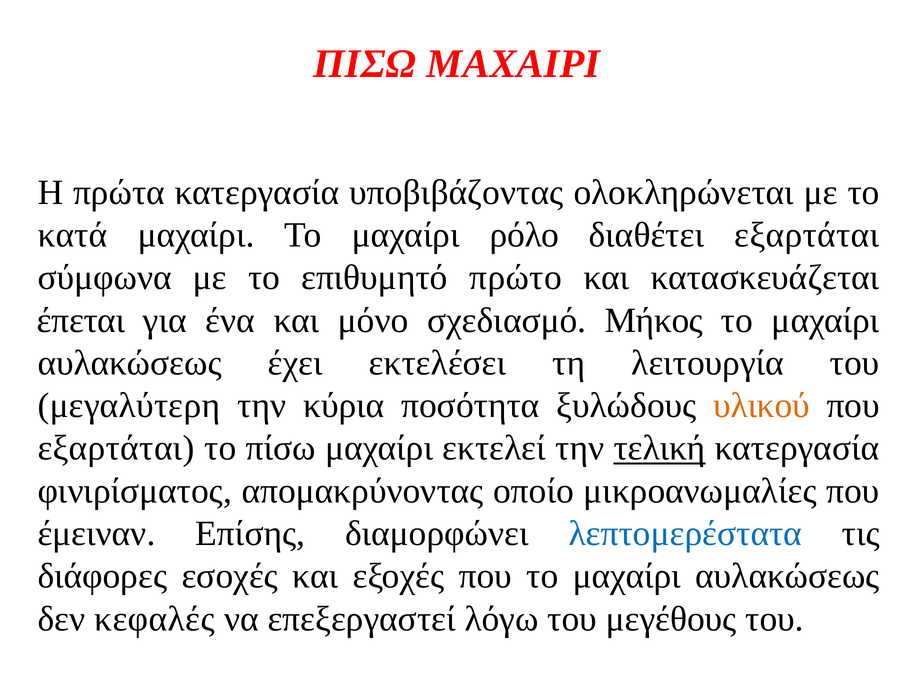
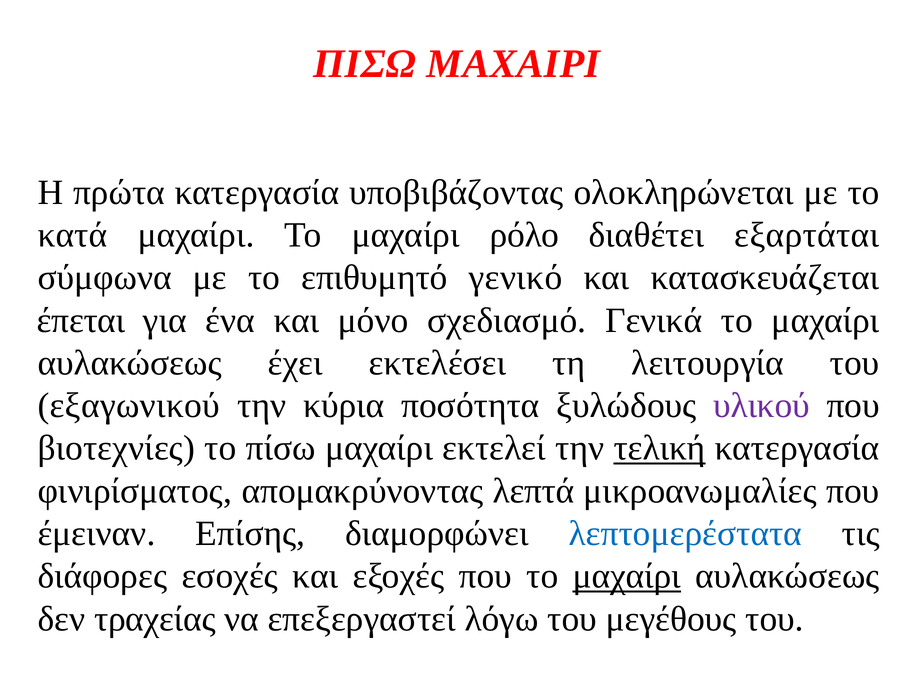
πρώτο: πρώτο -> γενικό
Μήκος: Μήκος -> Γενικά
μεγαλύτερη: μεγαλύτερη -> εξαγωνικού
υλικού colour: orange -> purple
εξαρτάται at (116, 449): εξαρτάται -> βιοτεχνίες
οποίο: οποίο -> λεπτά
μαχαίρι at (627, 577) underline: none -> present
κεφαλές: κεφαλές -> τραχείας
